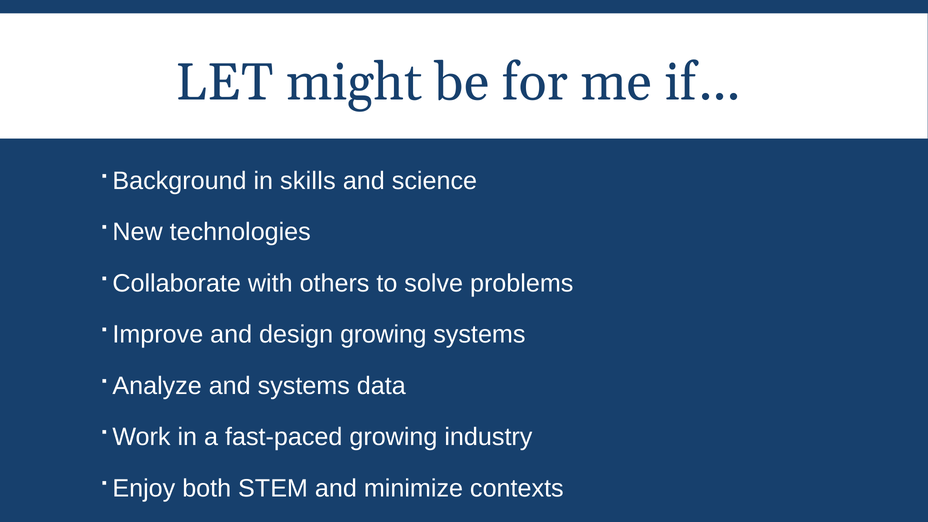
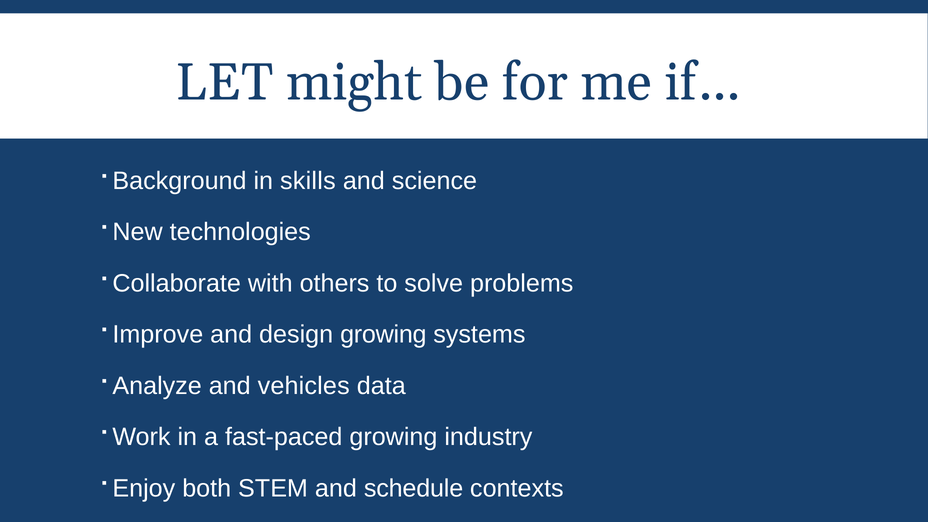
and systems: systems -> vehicles
minimize: minimize -> schedule
